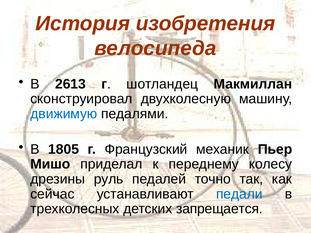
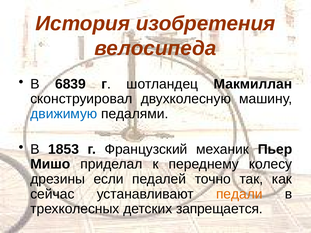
2613: 2613 -> 6839
1805: 1805 -> 1853
руль: руль -> если
педали colour: blue -> orange
